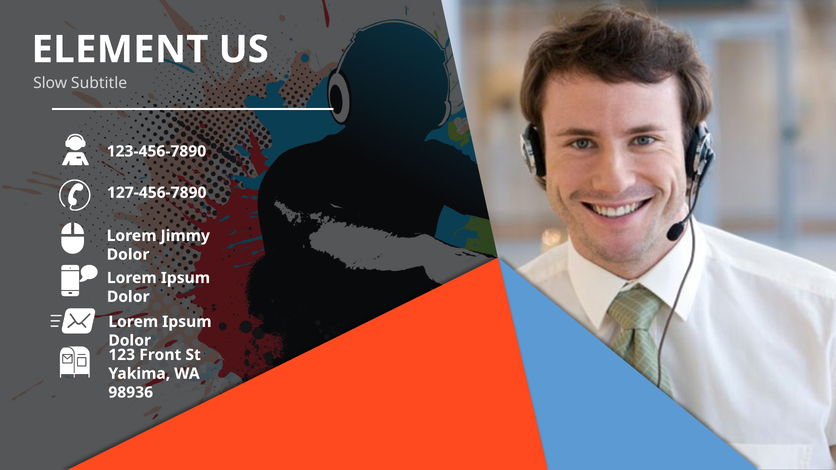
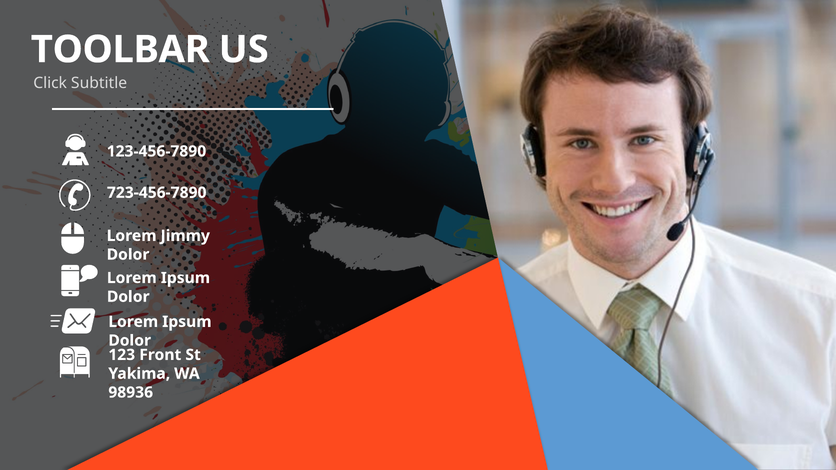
ELEMENT: ELEMENT -> TOOLBAR
Slow: Slow -> Click
127-456-7890: 127-456-7890 -> 723-456-7890
